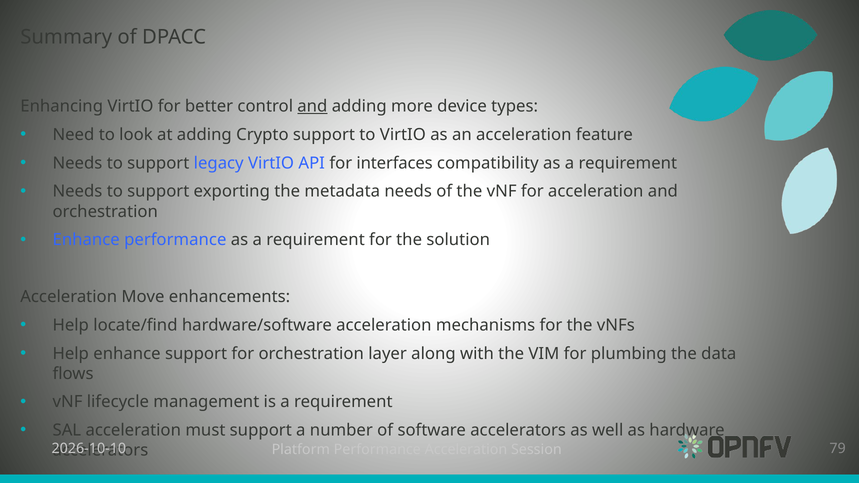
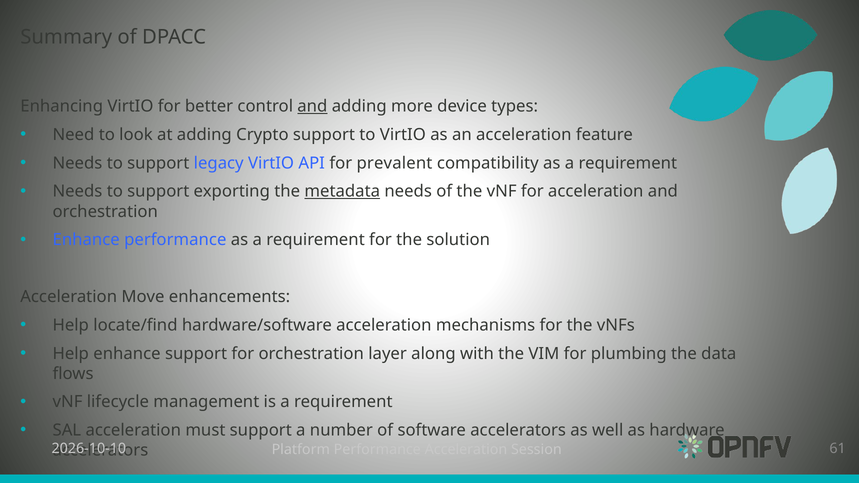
interfaces: interfaces -> prevalent
metadata underline: none -> present
79: 79 -> 61
